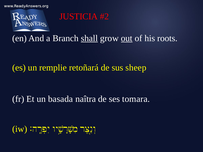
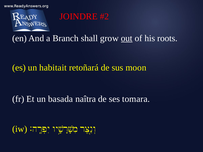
JUSTICIA: JUSTICIA -> JOINDRE
shall underline: present -> none
remplie: remplie -> habitait
sheep: sheep -> moon
